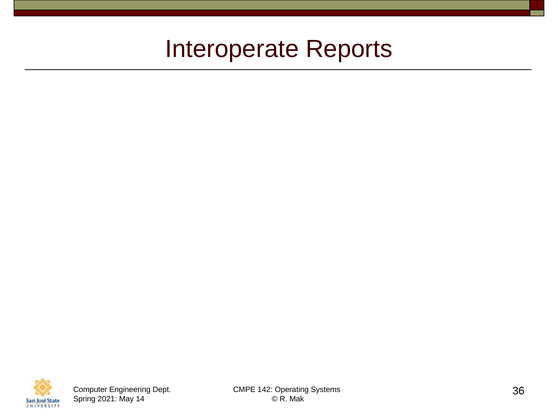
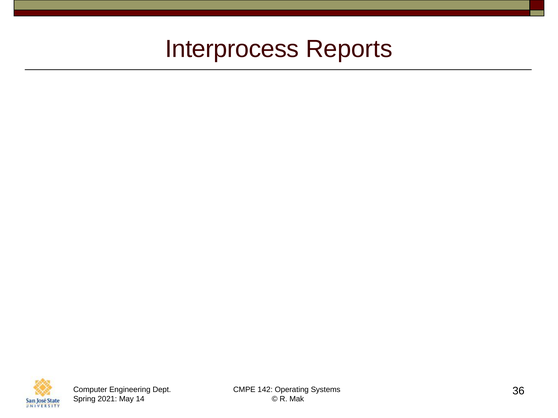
Interoperate: Interoperate -> Interprocess
